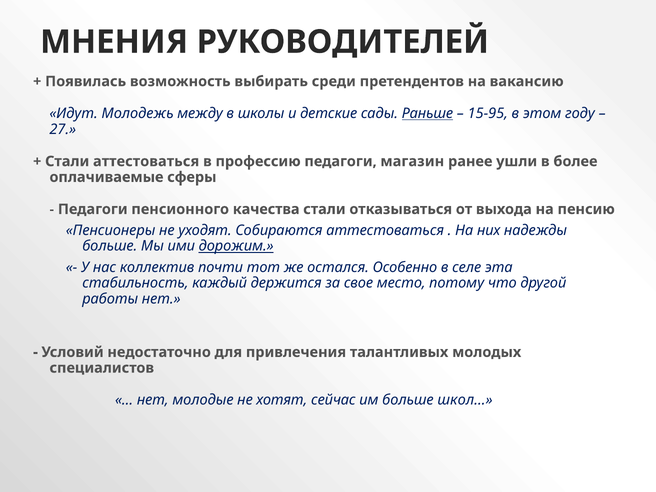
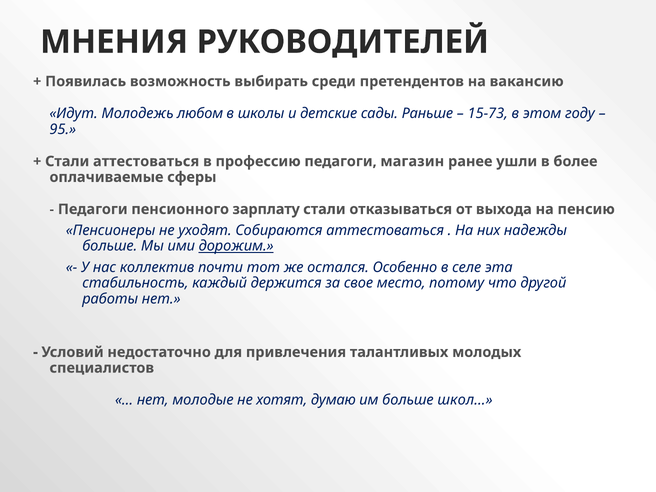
между: между -> любом
Раньше underline: present -> none
15-95: 15-95 -> 15-73
27: 27 -> 95
качества: качества -> зарплату
сейчас: сейчас -> думаю
